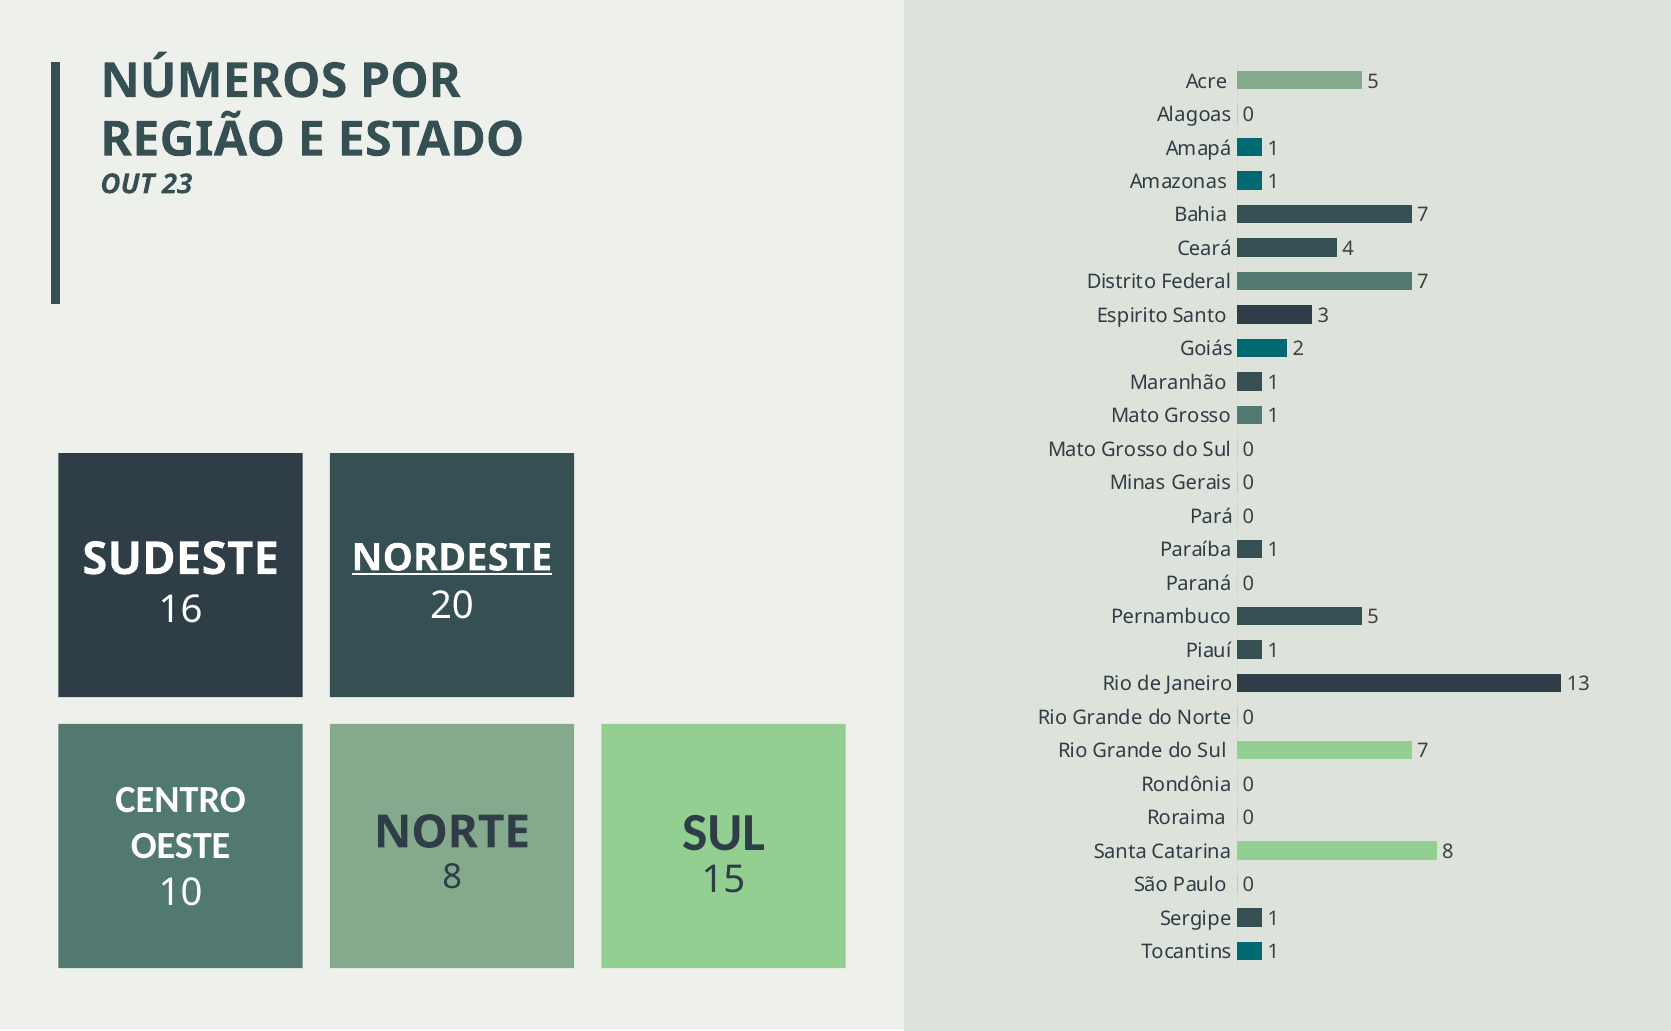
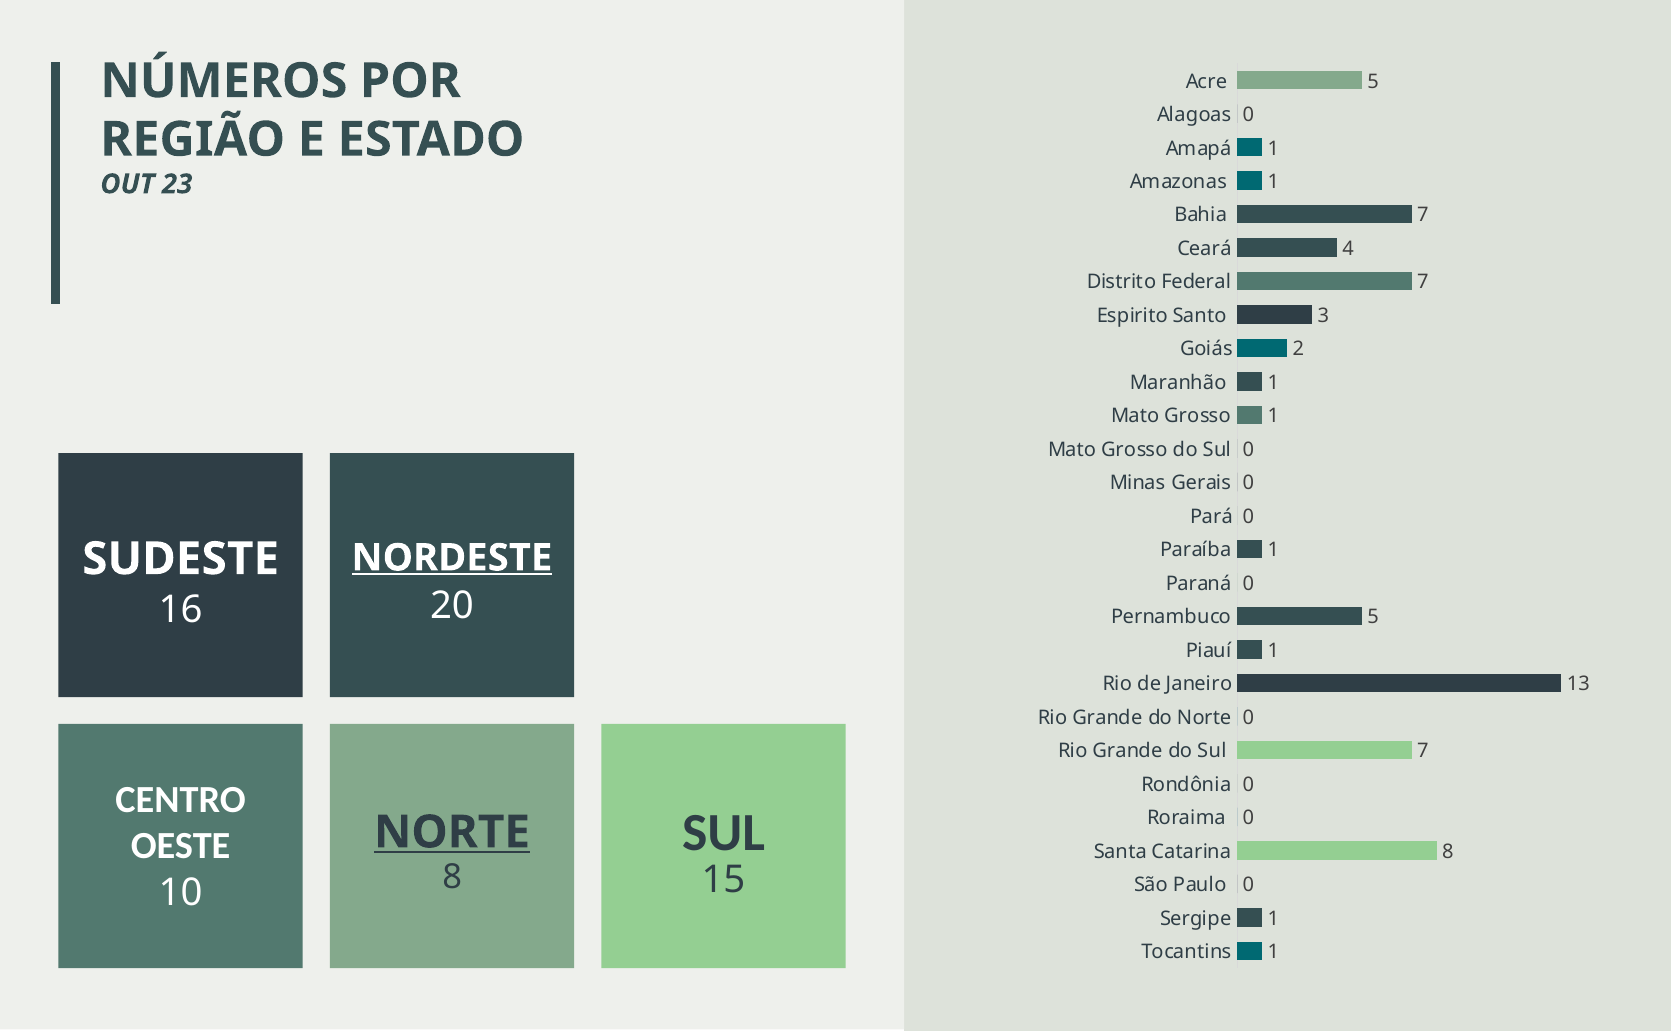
NORTE at (452, 833) underline: none -> present
